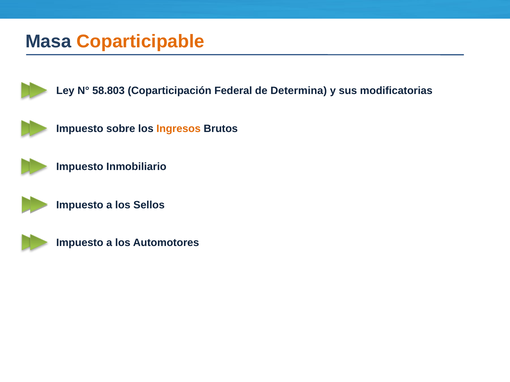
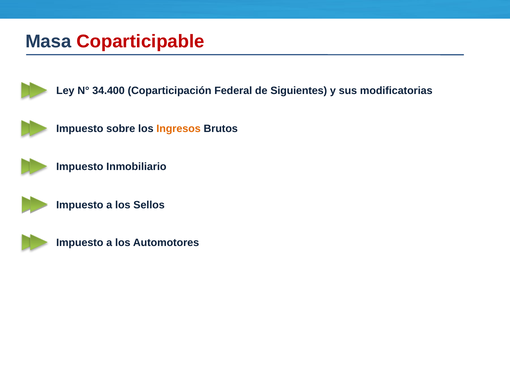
Coparticipable colour: orange -> red
58.803: 58.803 -> 34.400
Determina: Determina -> Siguientes
